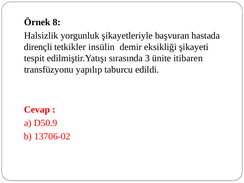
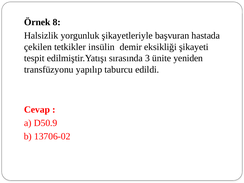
dirençli: dirençli -> çekilen
itibaren: itibaren -> yeniden
